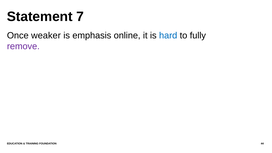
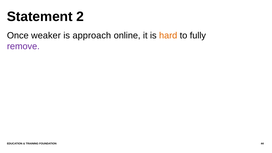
7: 7 -> 2
emphasis: emphasis -> approach
hard colour: blue -> orange
